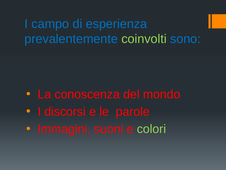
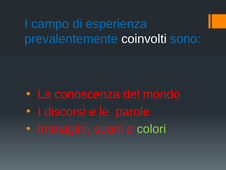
coinvolti colour: light green -> white
